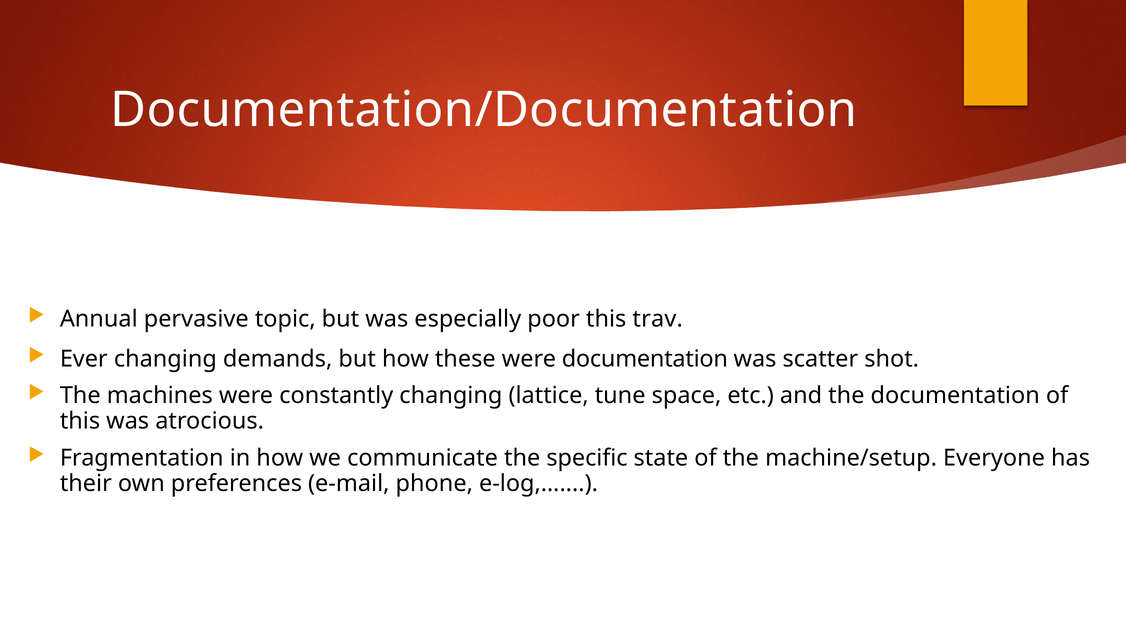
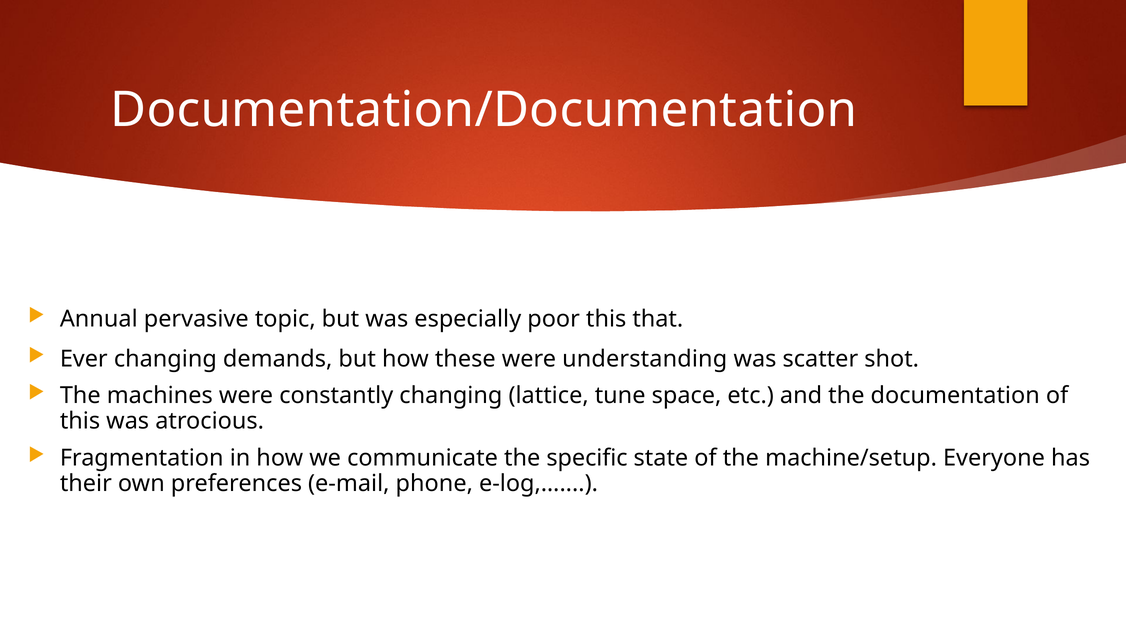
trav: trav -> that
were documentation: documentation -> understanding
